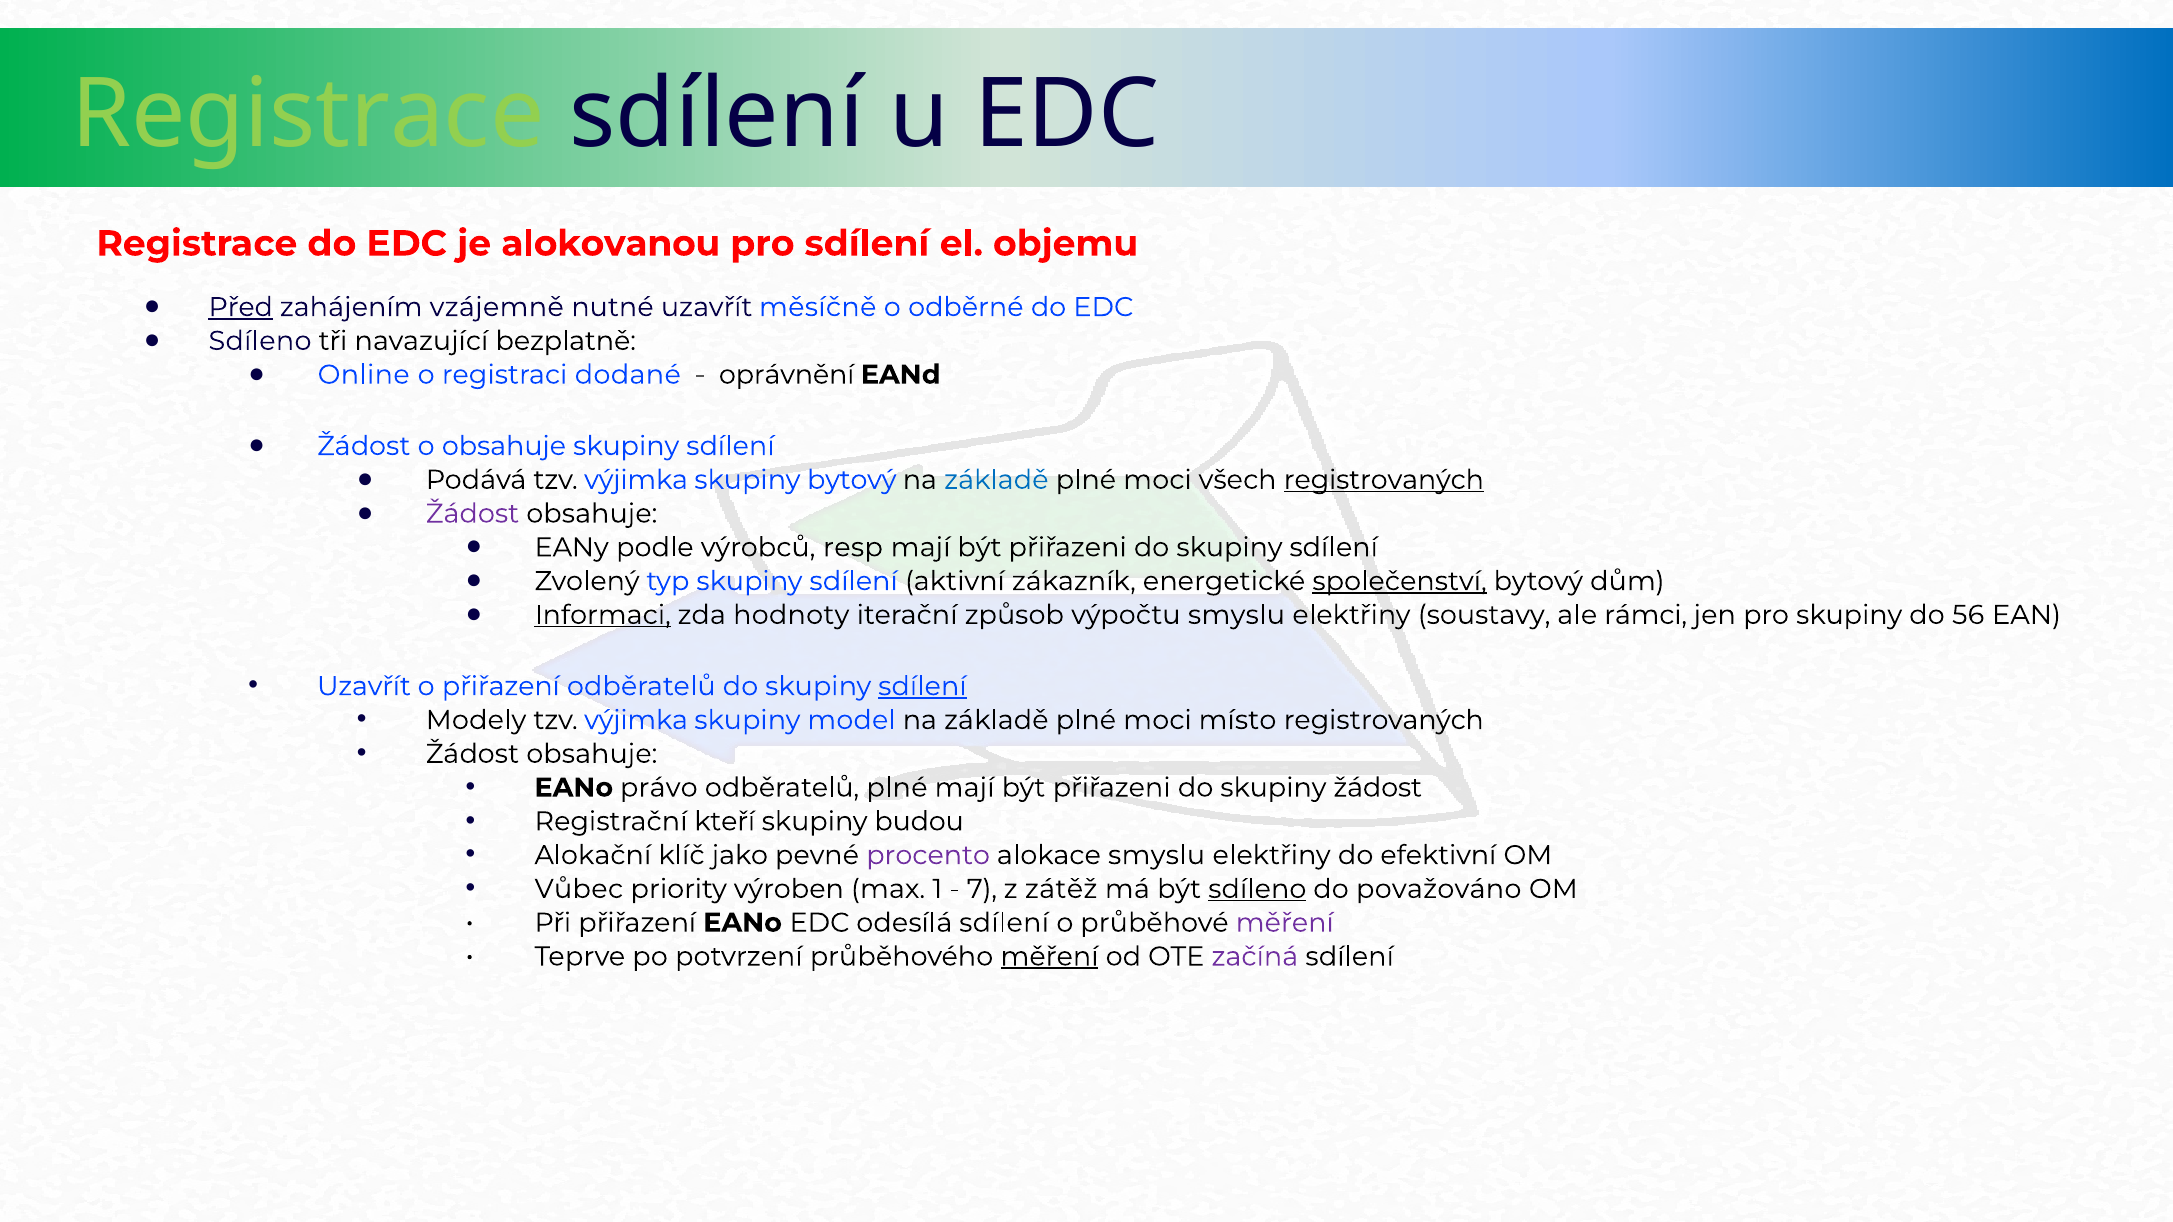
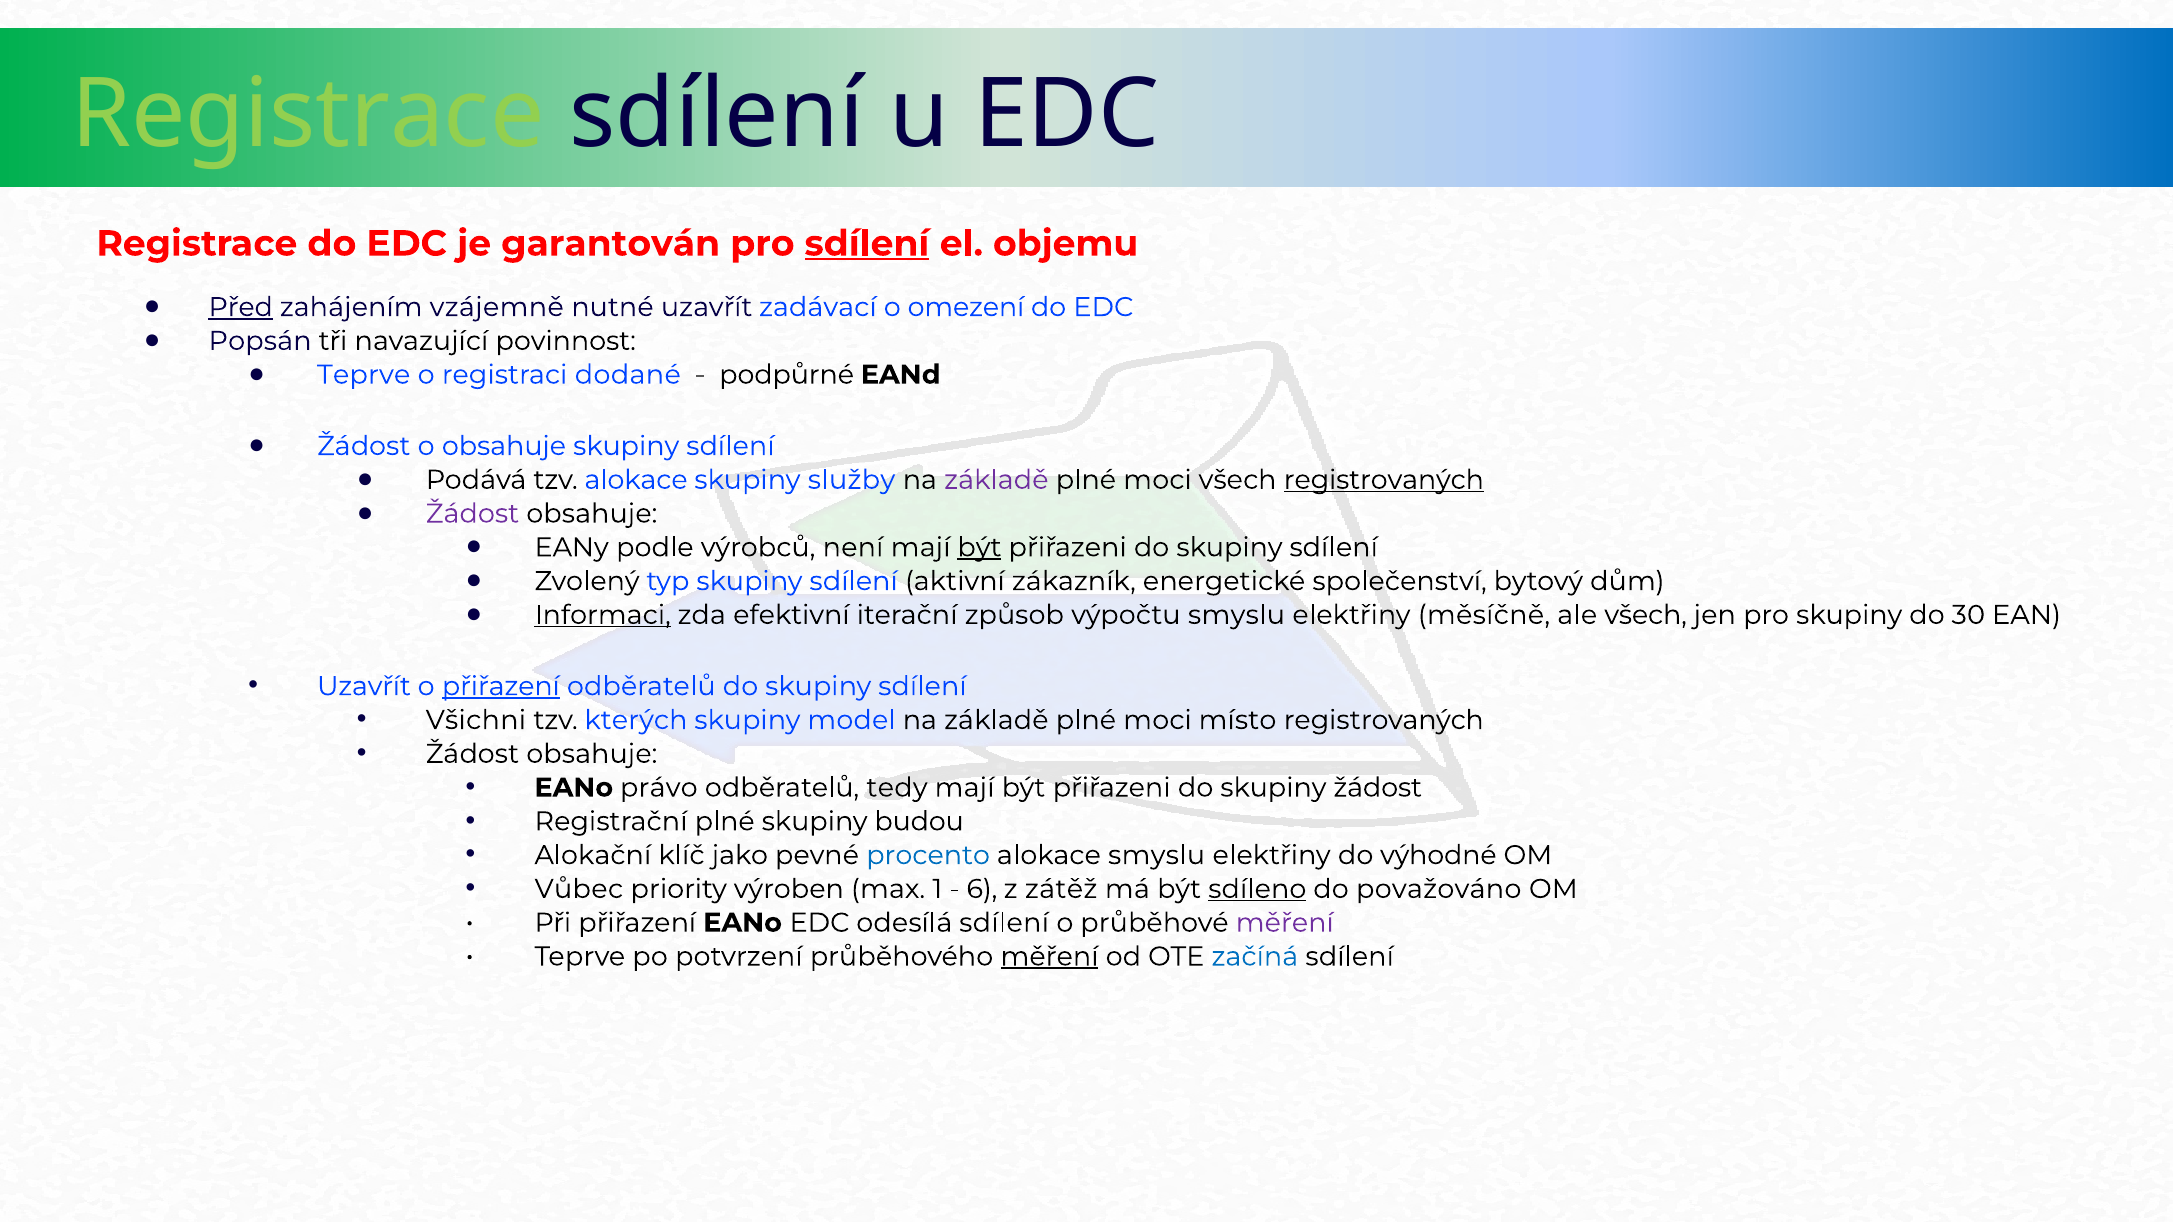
alokovanou: alokovanou -> garantován
sdílení at (867, 244) underline: none -> present
měsíčně: měsíčně -> zadávací
odběrné: odběrné -> omezení
Sdíleno at (260, 341): Sdíleno -> Popsán
bezplatně: bezplatně -> povinnost
Online at (364, 375): Online -> Teprve
oprávnění: oprávnění -> podpůrné
Podává tzv výjimka: výjimka -> alokace
skupiny bytový: bytový -> služby
základě at (996, 480) colour: blue -> purple
resp: resp -> není
být at (979, 548) underline: none -> present
společenství underline: present -> none
hodnoty: hodnoty -> efektivní
soustavy: soustavy -> měsíčně
ale rámci: rámci -> všech
56: 56 -> 30
přiřazení at (501, 686) underline: none -> present
sdílení at (922, 686) underline: present -> none
Modely: Modely -> Všichni
výjimka at (636, 720): výjimka -> kterých
odběratelů plné: plné -> tedy
Registrační kteří: kteří -> plné
procento colour: purple -> blue
efektivní: efektivní -> výhodné
7: 7 -> 6
začíná colour: purple -> blue
